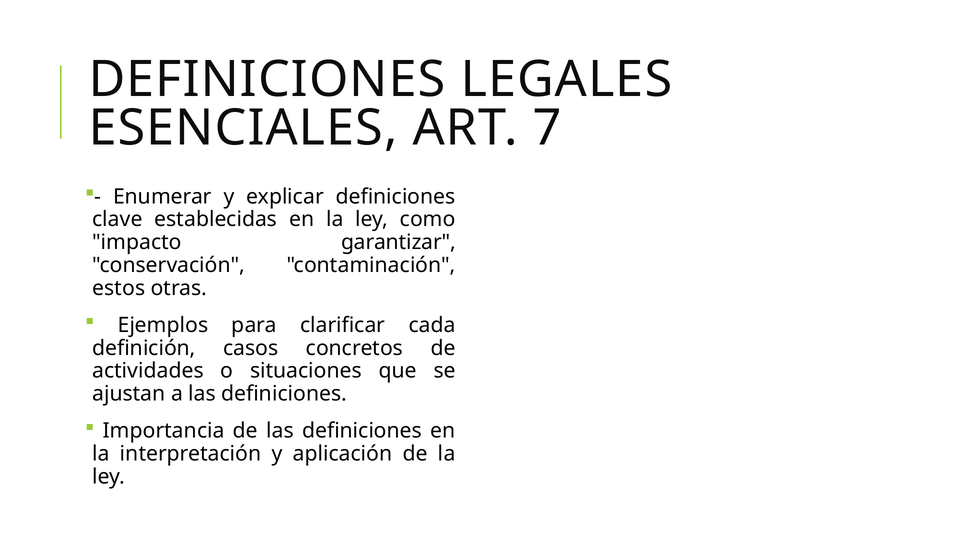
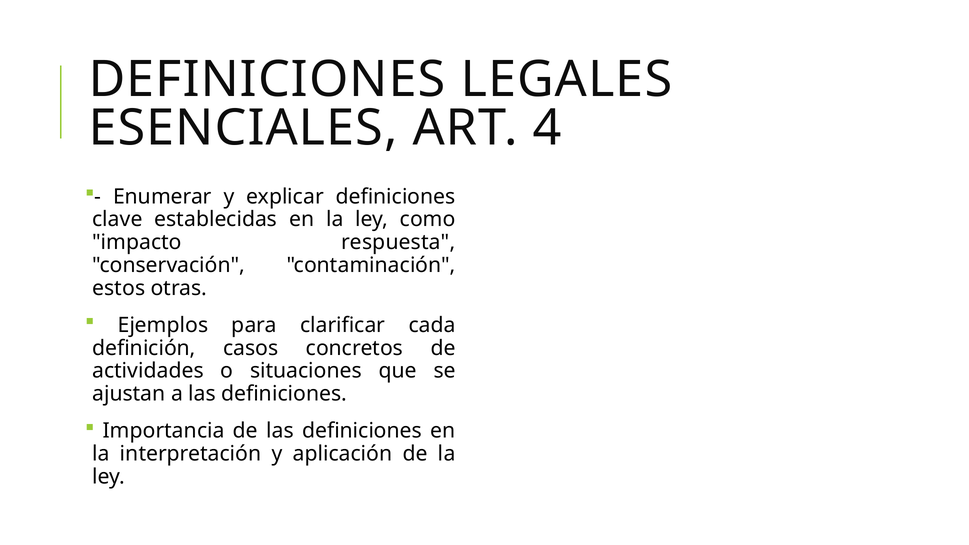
7: 7 -> 4
garantizar: garantizar -> respuesta
